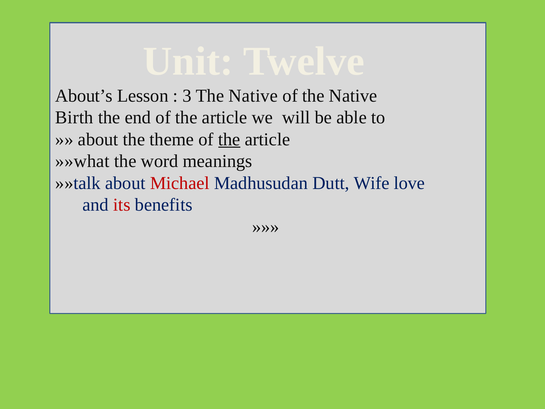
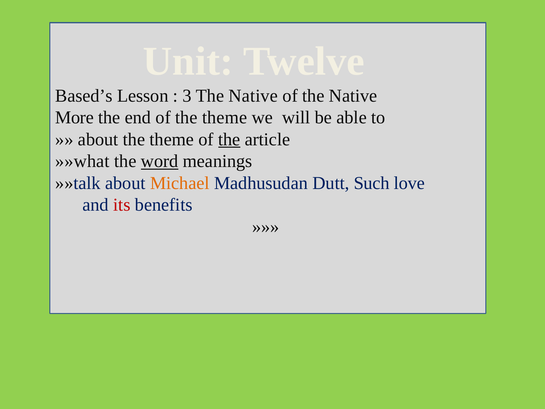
About’s: About’s -> Based’s
Birth: Birth -> More
end of the article: article -> theme
word underline: none -> present
Michael colour: red -> orange
Wife: Wife -> Such
